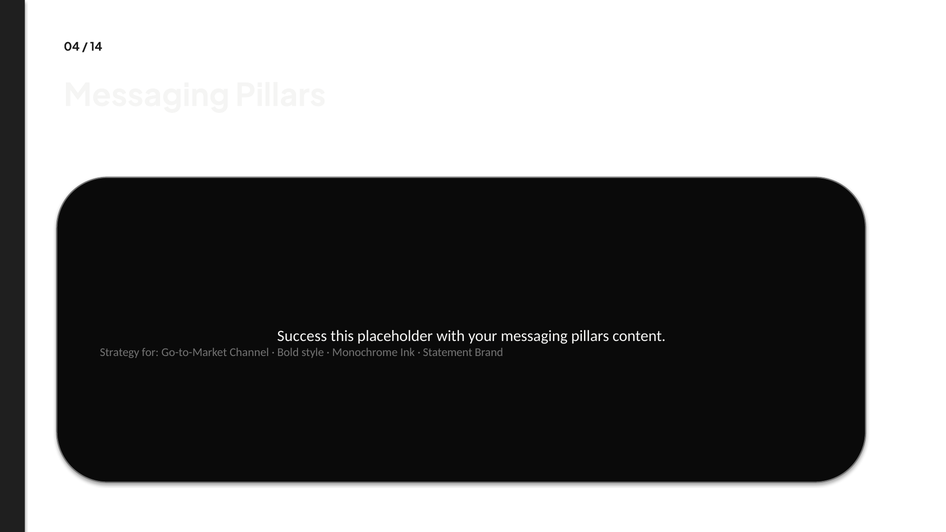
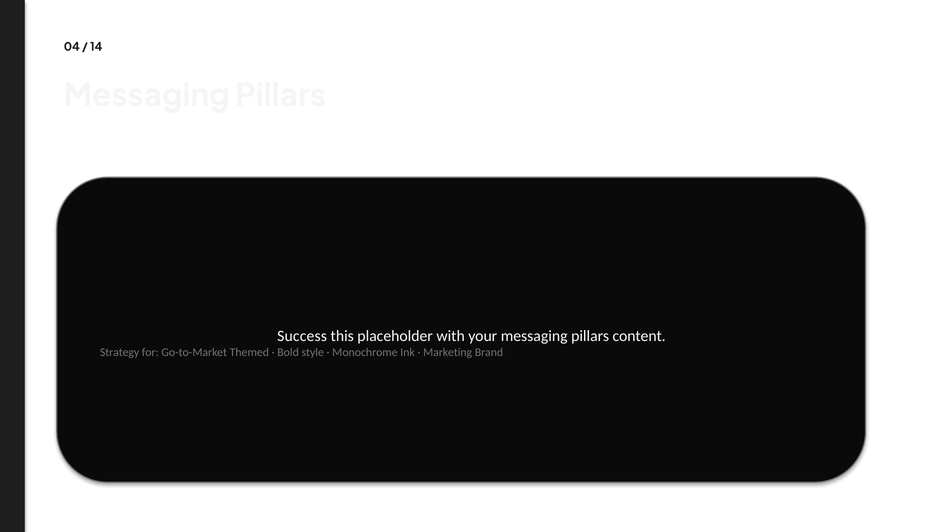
Channel: Channel -> Themed
Statement: Statement -> Marketing
